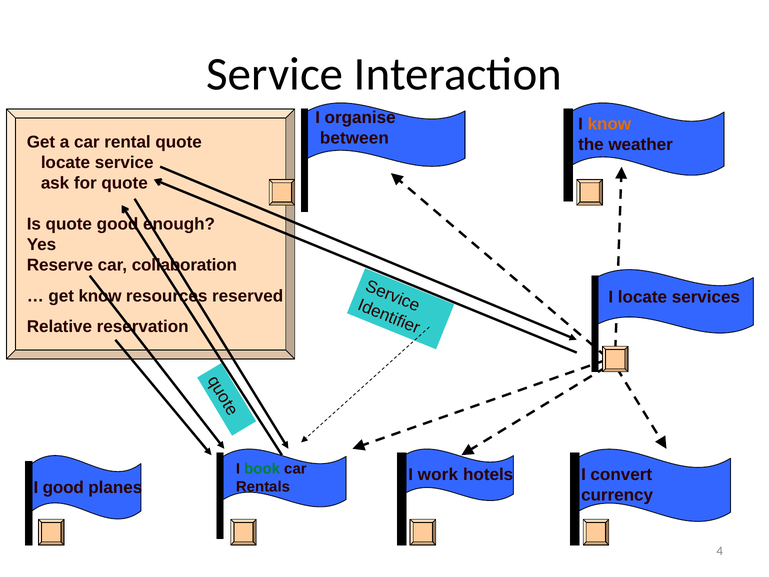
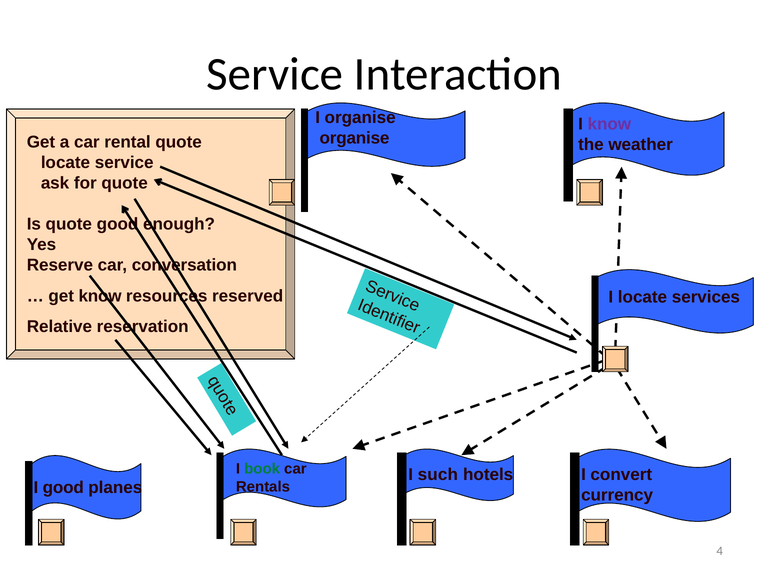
know at (609, 124) colour: orange -> purple
between at (354, 138): between -> organise
collaboration: collaboration -> conversation
work: work -> such
